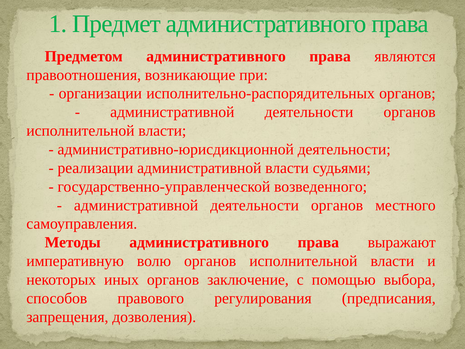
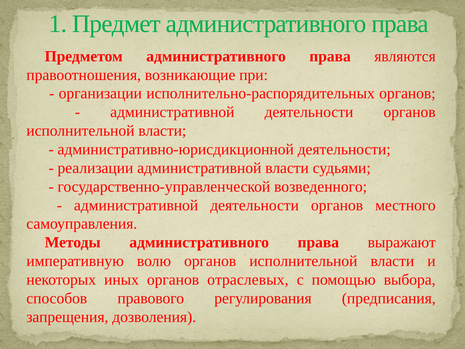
заключение: заключение -> отраслевых
